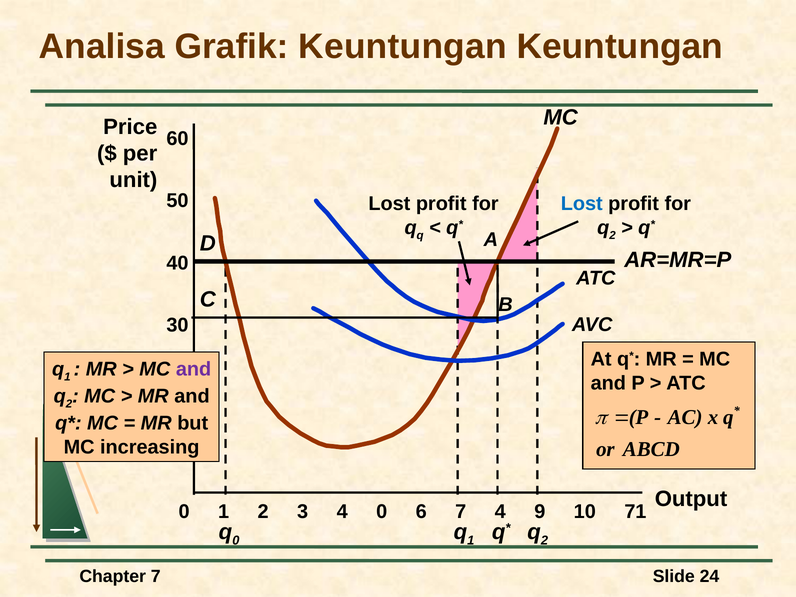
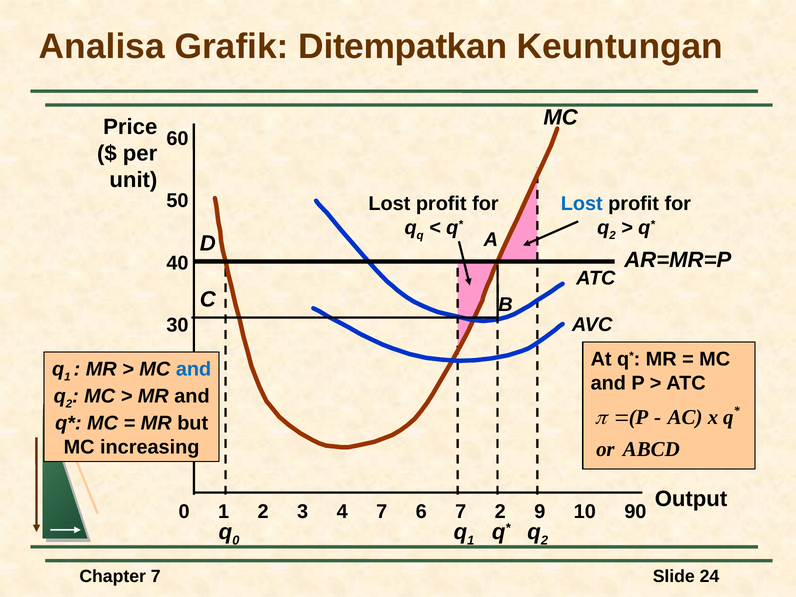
Grafik Keuntungan: Keuntungan -> Ditempatkan
and at (194, 369) colour: purple -> blue
4 0: 0 -> 7
7 4: 4 -> 2
71: 71 -> 90
